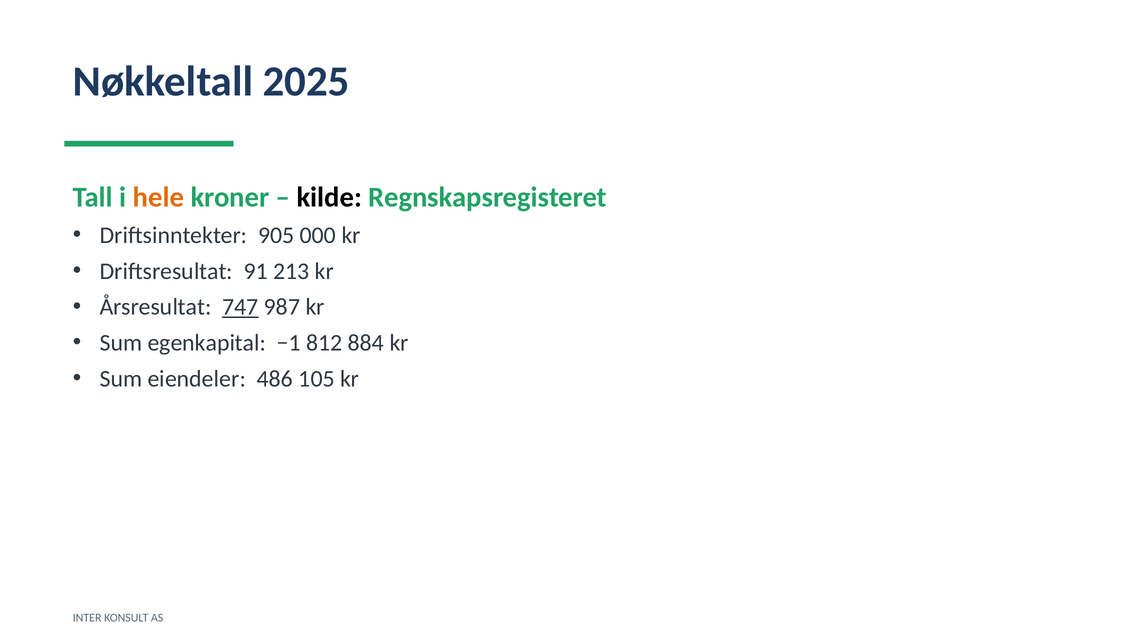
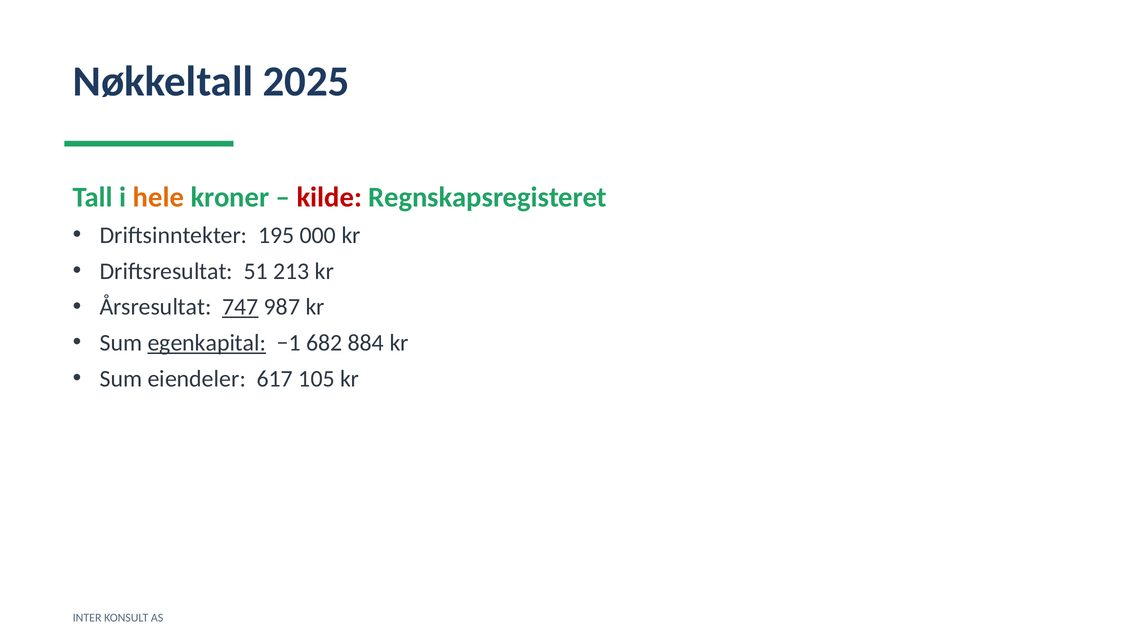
kilde colour: black -> red
905: 905 -> 195
91: 91 -> 51
egenkapital underline: none -> present
812: 812 -> 682
486: 486 -> 617
